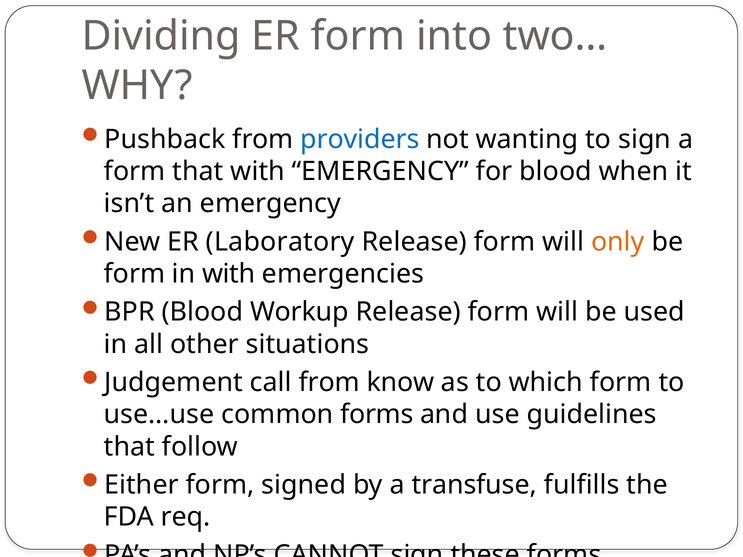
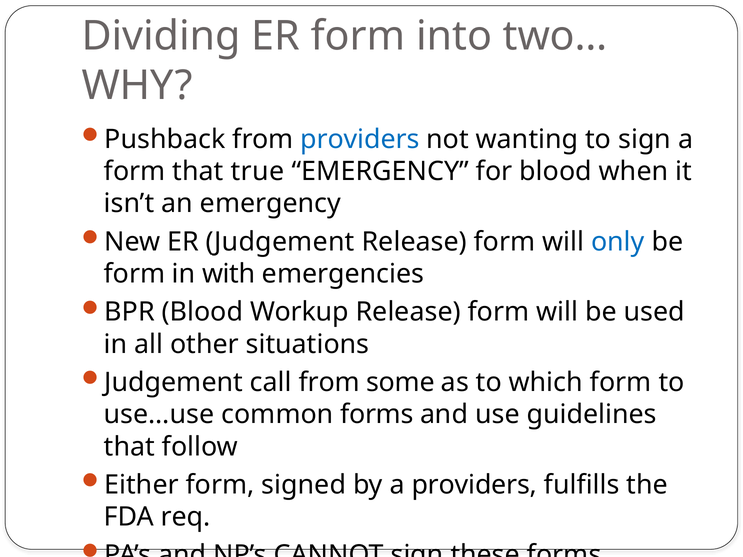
that with: with -> true
ER Laboratory: Laboratory -> Judgement
only colour: orange -> blue
know: know -> some
a transfuse: transfuse -> providers
